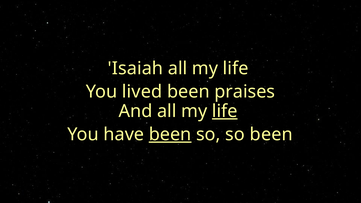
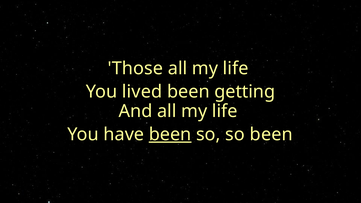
Isaiah: Isaiah -> Those
praises: praises -> getting
life at (225, 111) underline: present -> none
